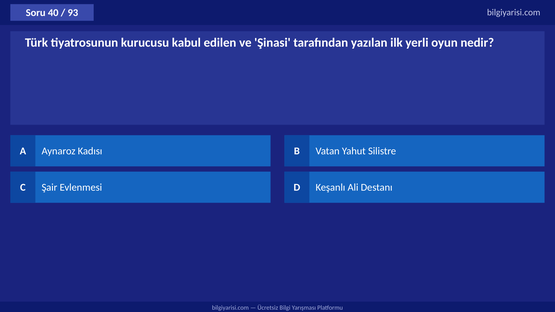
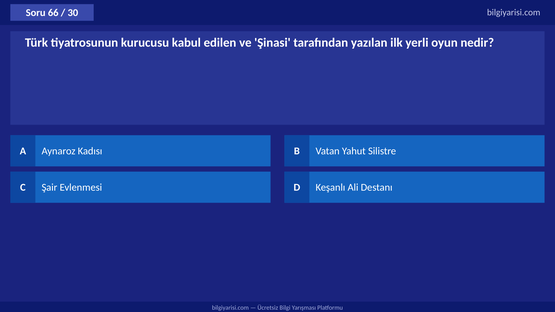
40: 40 -> 66
93: 93 -> 30
